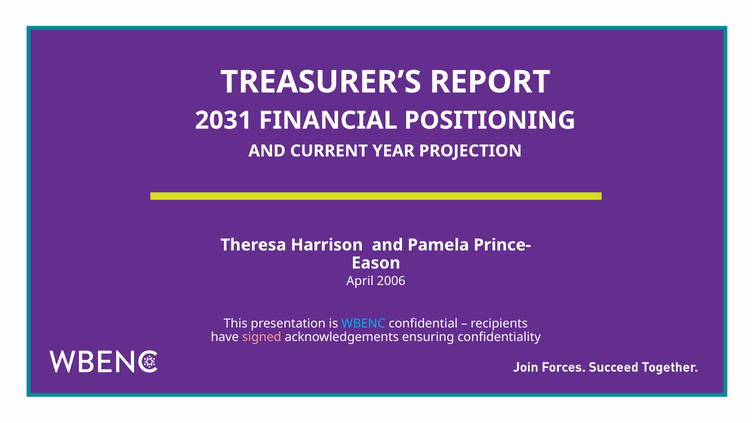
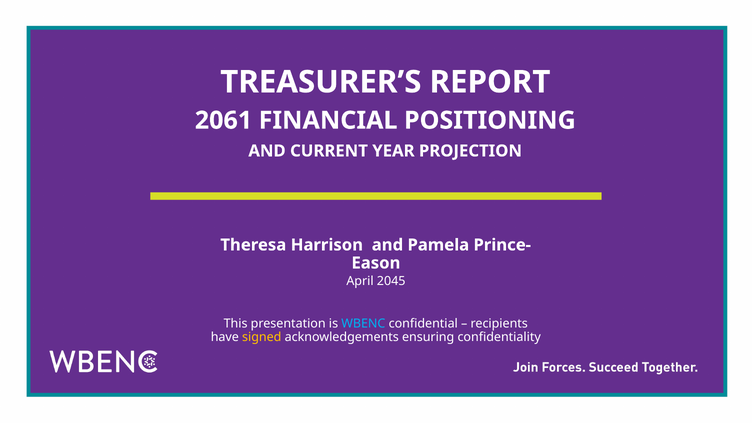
2031: 2031 -> 2061
2006: 2006 -> 2045
signed colour: pink -> yellow
